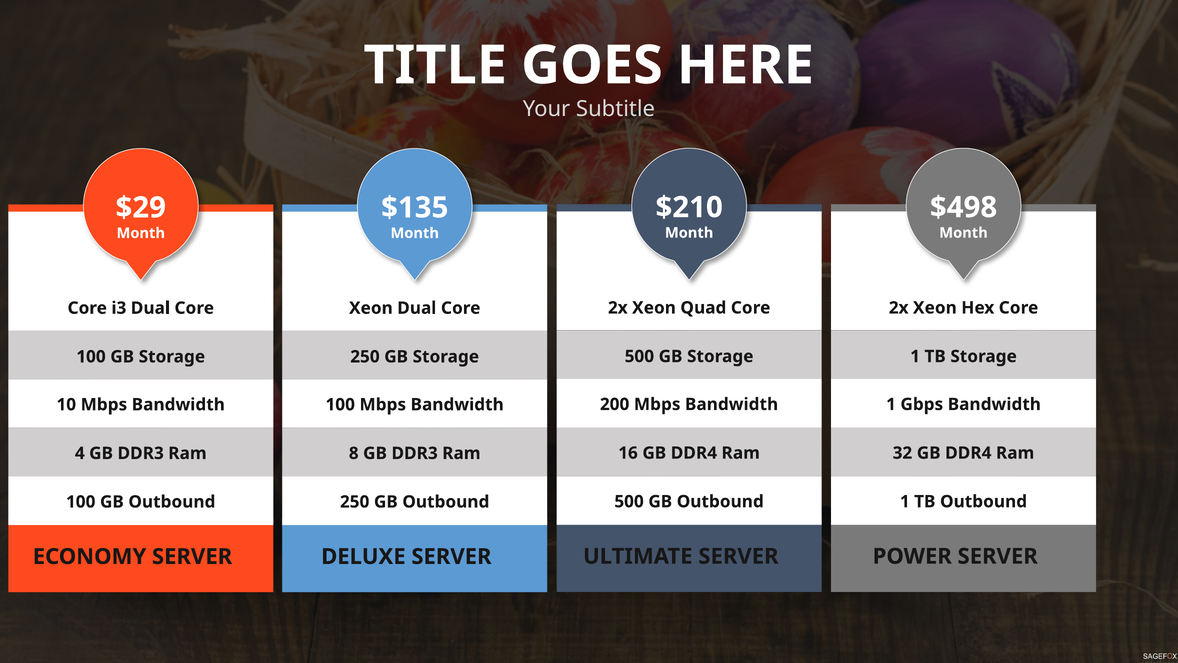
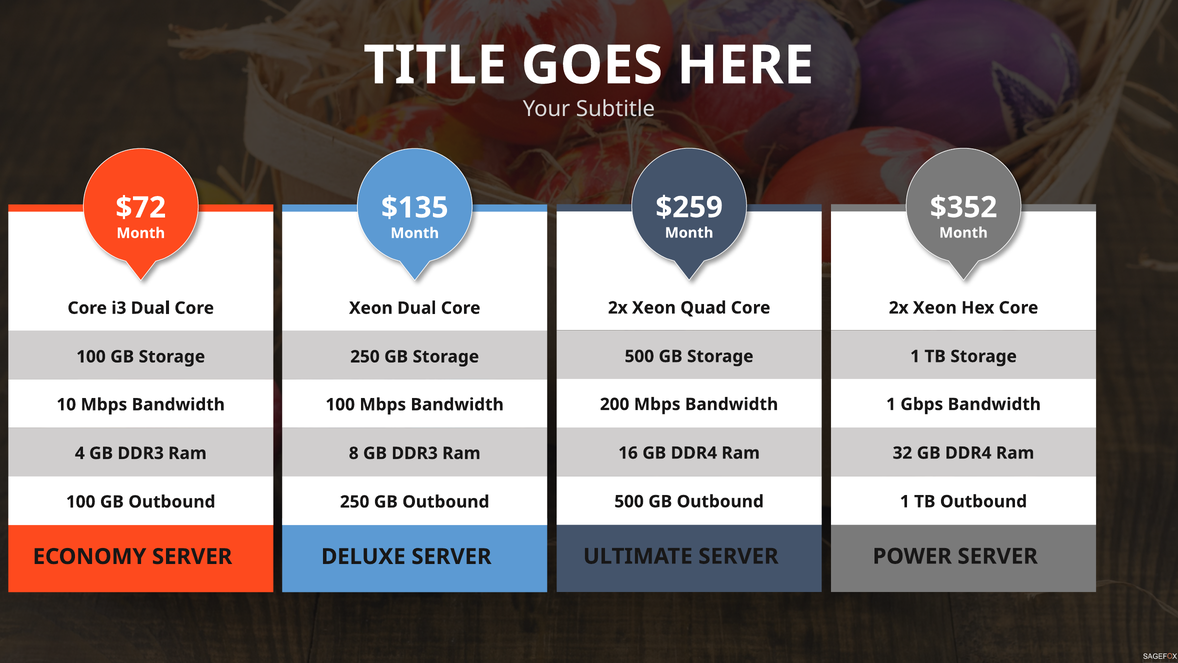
$210: $210 -> $259
$498: $498 -> $352
$29: $29 -> $72
